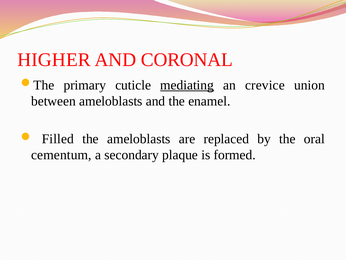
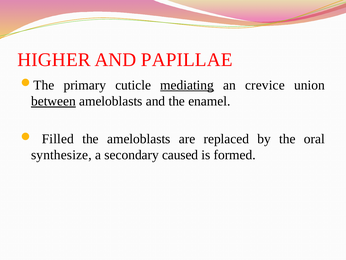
CORONAL: CORONAL -> PAPILLAE
between underline: none -> present
cementum: cementum -> synthesize
plaque: plaque -> caused
